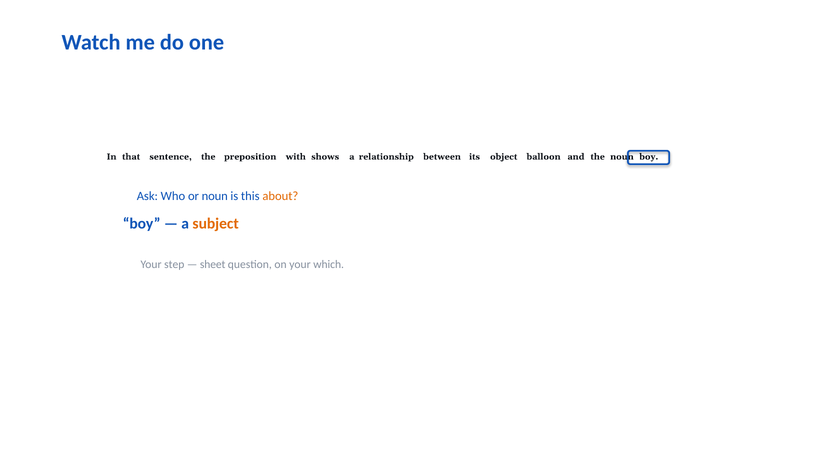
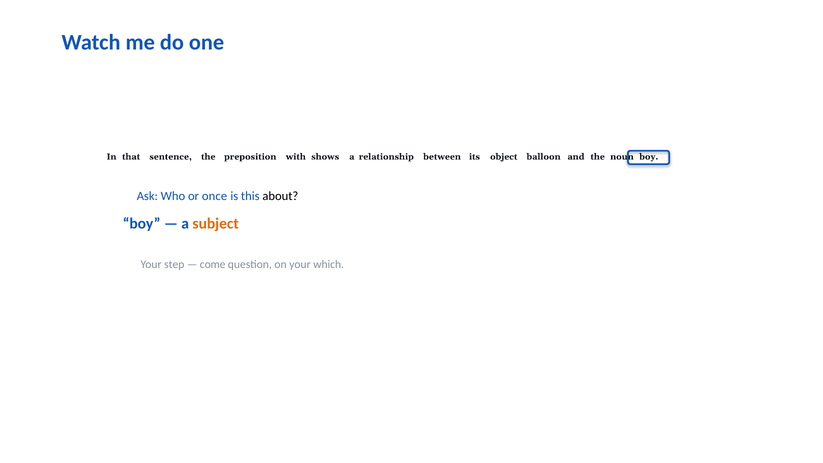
or noun: noun -> once
about colour: orange -> black
sheet: sheet -> come
